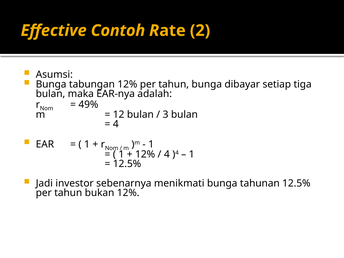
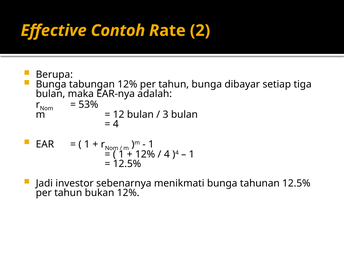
Asumsi: Asumsi -> Berupa
49%: 49% -> 53%
